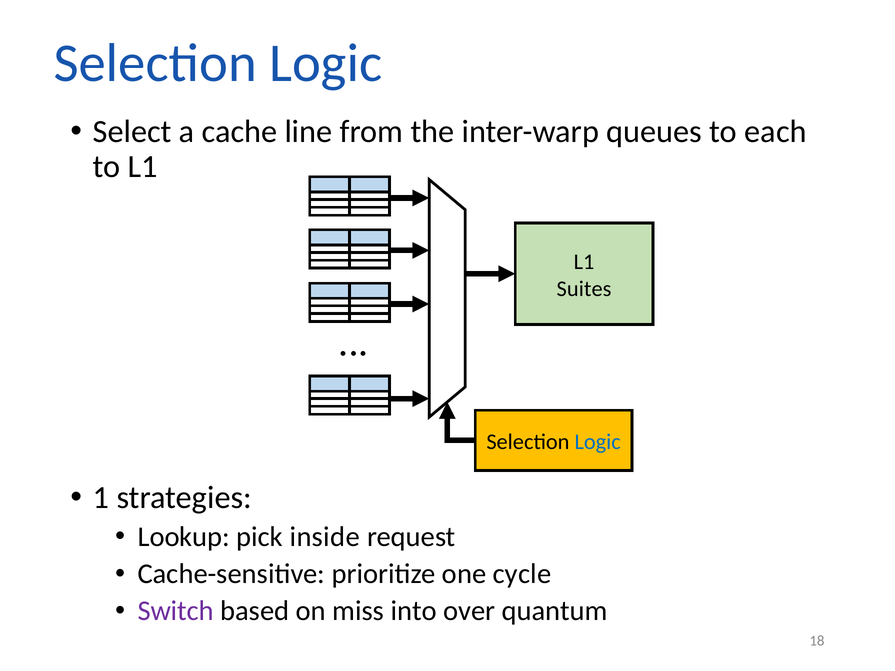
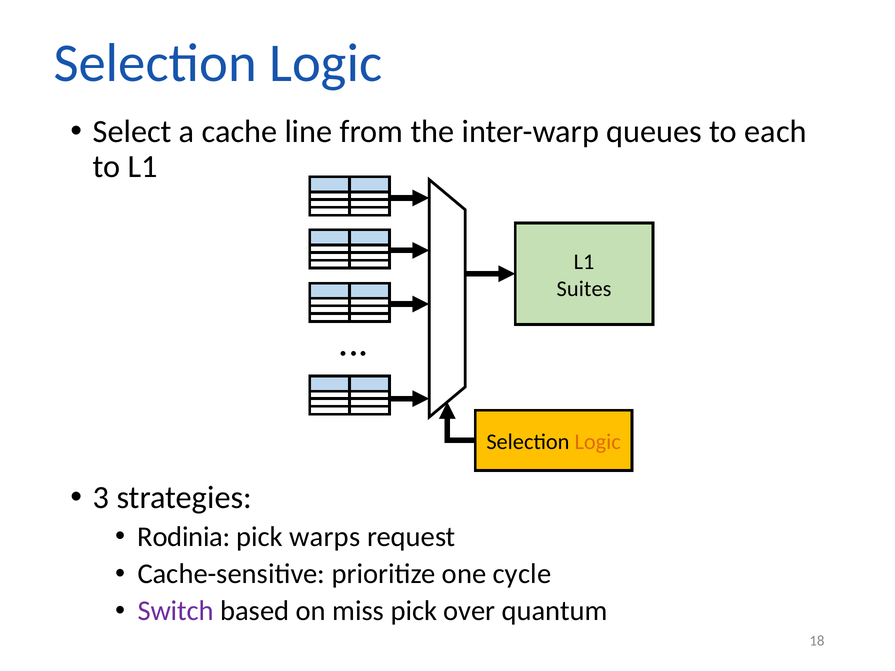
Logic at (598, 442) colour: blue -> orange
1: 1 -> 3
Lookup: Lookup -> Rodinia
inside: inside -> warps
miss into: into -> pick
